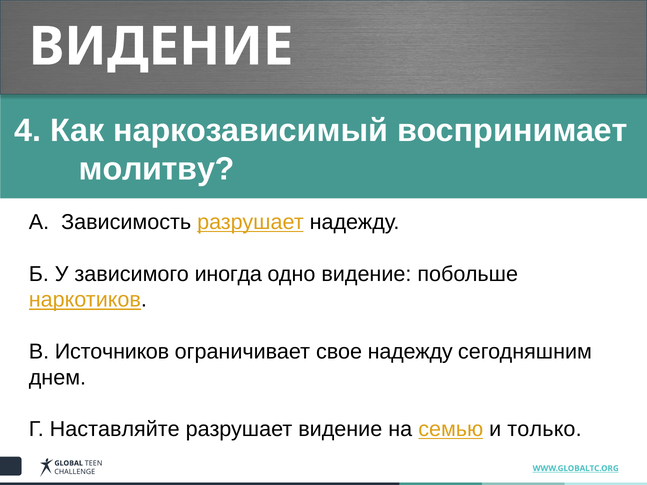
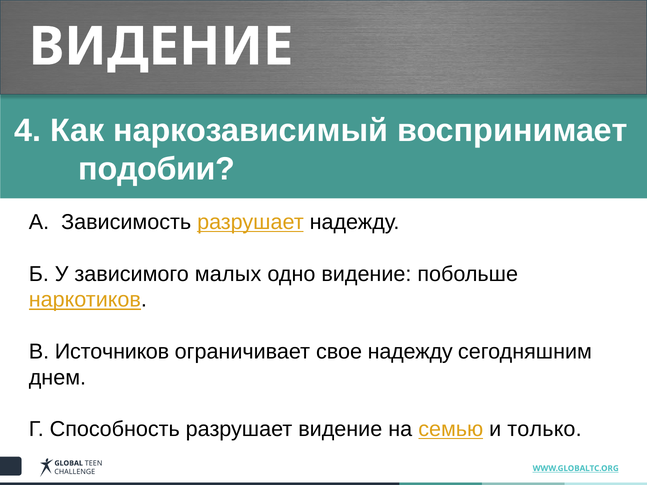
молитву: молитву -> подобии
иногда: иногда -> малых
Наставляйте: Наставляйте -> Способность
